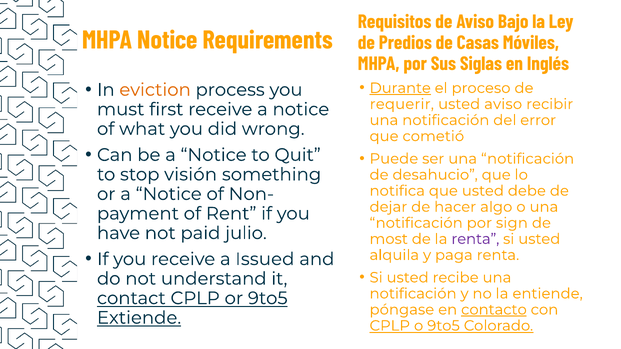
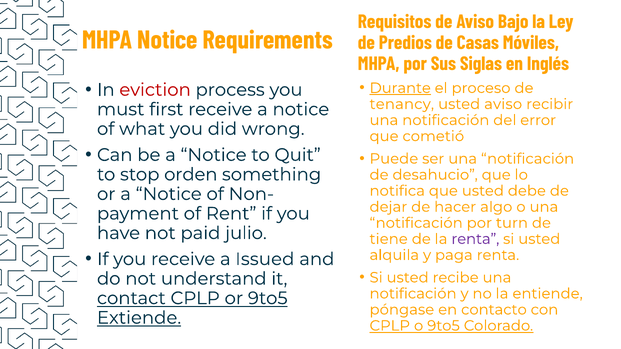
eviction colour: orange -> red
requerir: requerir -> tenancy
visión: visión -> orden
sign: sign -> turn
most: most -> tiene
contacto underline: present -> none
